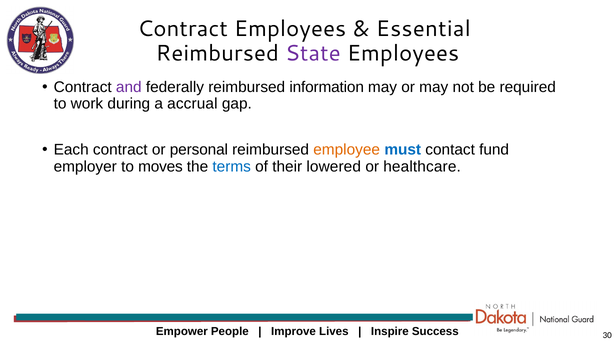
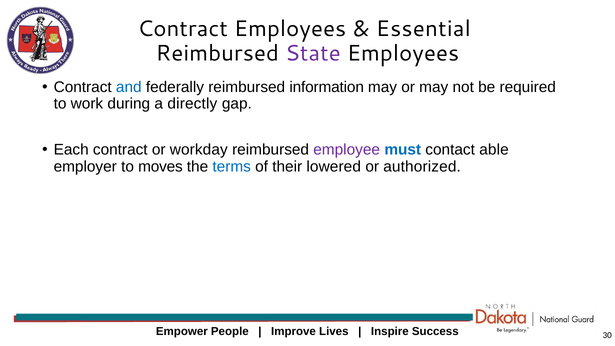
and colour: purple -> blue
accrual: accrual -> directly
personal: personal -> workday
employee colour: orange -> purple
fund: fund -> able
healthcare: healthcare -> authorized
